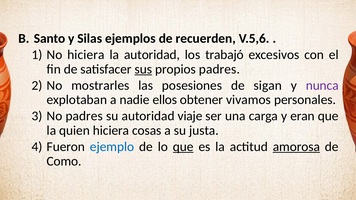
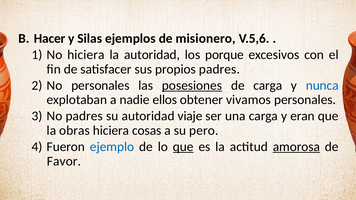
Santo: Santo -> Hacer
recuerden: recuerden -> misionero
trabajó: trabajó -> porque
sus underline: present -> none
No mostrarles: mostrarles -> personales
posesiones underline: none -> present
de sigan: sigan -> carga
nunca colour: purple -> blue
quien: quien -> obras
justa: justa -> pero
Como: Como -> Favor
